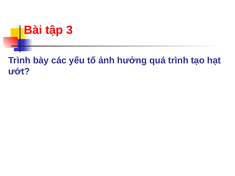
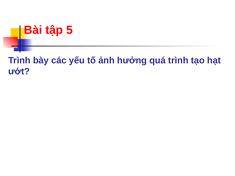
3: 3 -> 5
